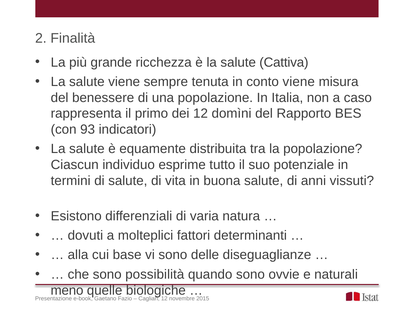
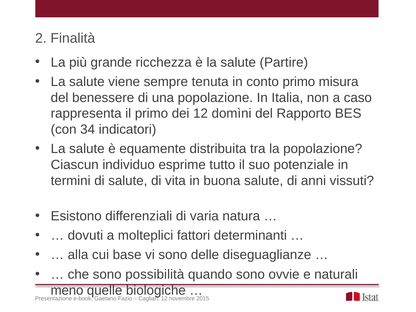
Cattiva: Cattiva -> Partire
conto viene: viene -> primo
93: 93 -> 34
